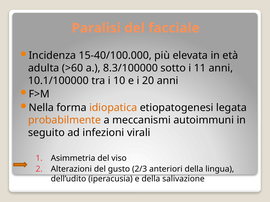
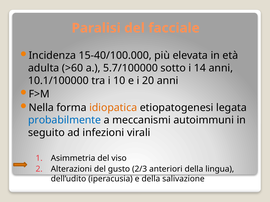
8.3/100000: 8.3/100000 -> 5.7/100000
11: 11 -> 14
probabilmente colour: orange -> blue
